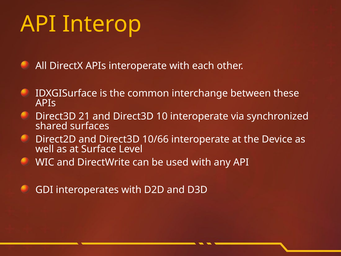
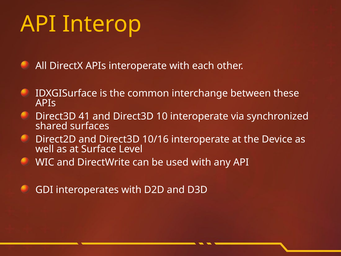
21: 21 -> 41
10/66: 10/66 -> 10/16
